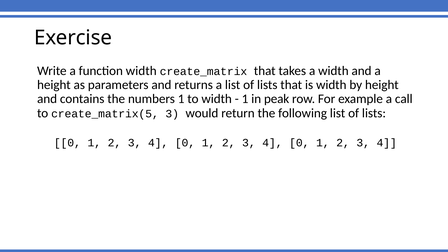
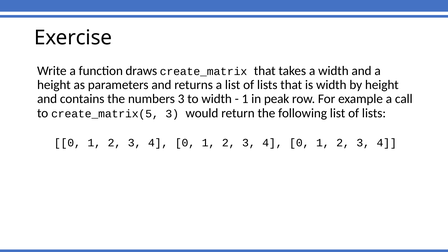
function width: width -> draws
numbers 1: 1 -> 3
